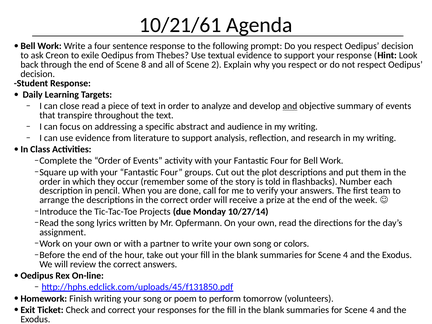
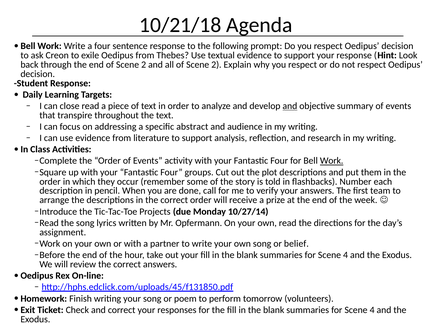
10/21/61: 10/21/61 -> 10/21/18
end of Scene 8: 8 -> 2
Work at (332, 161) underline: none -> present
colors: colors -> belief
